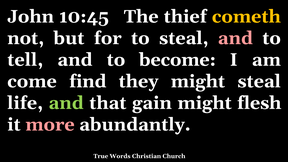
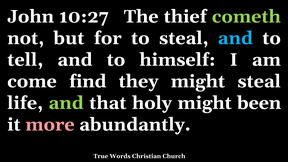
10:45: 10:45 -> 10:27
cometh colour: yellow -> light green
and at (235, 38) colour: pink -> light blue
become: become -> himself
gain: gain -> holy
flesh: flesh -> been
